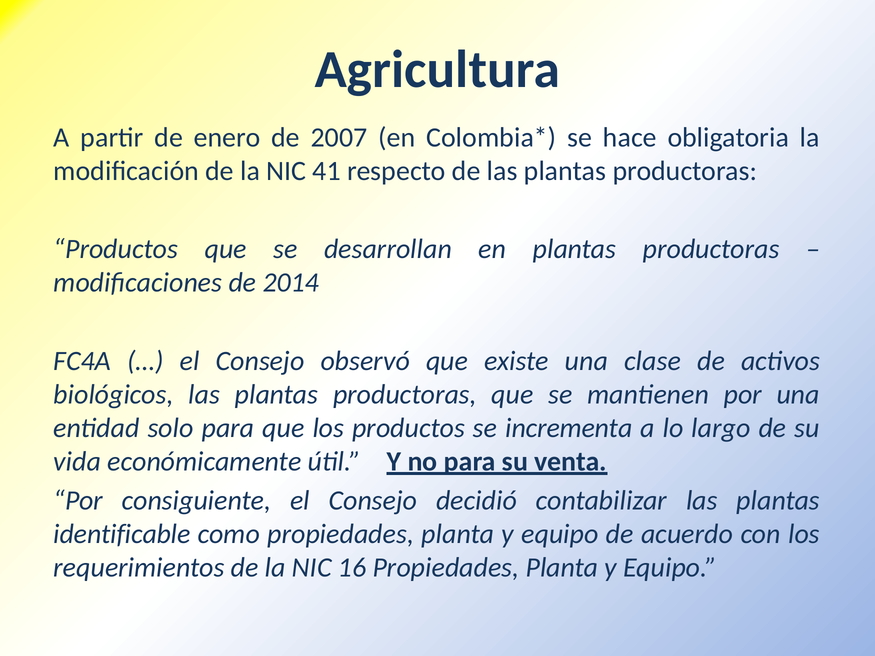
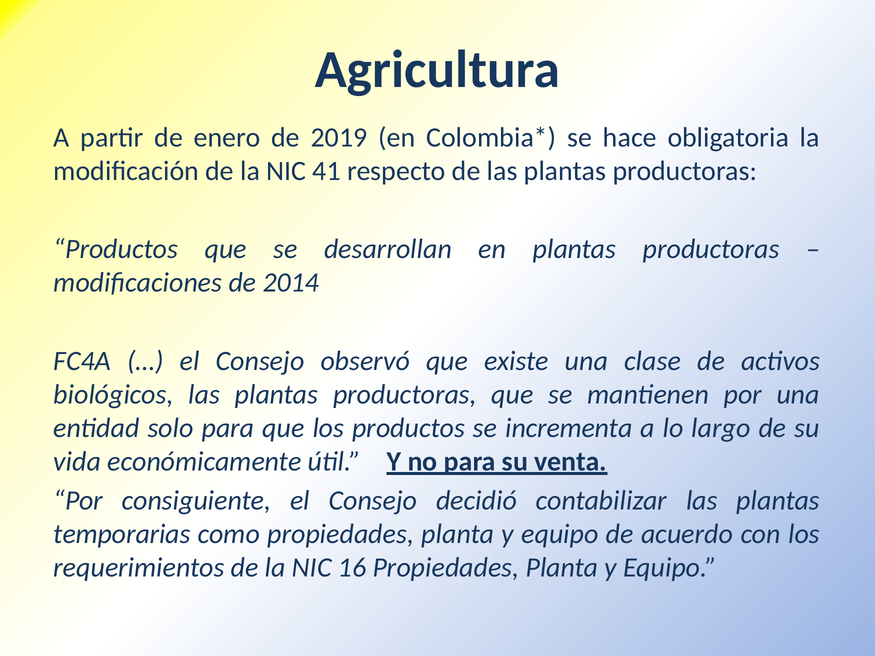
2007: 2007 -> 2019
identificable: identificable -> temporarias
